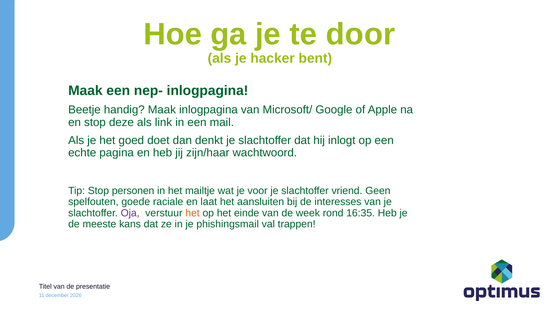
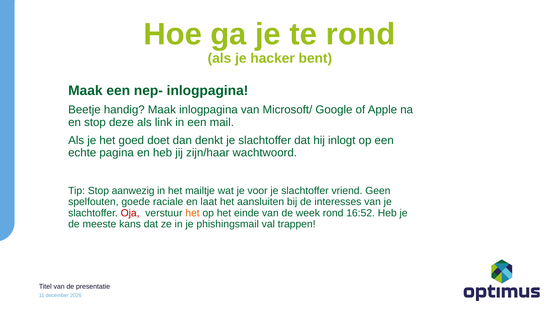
te door: door -> rond
personen: personen -> aanwezig
Oja colour: purple -> red
16:35: 16:35 -> 16:52
